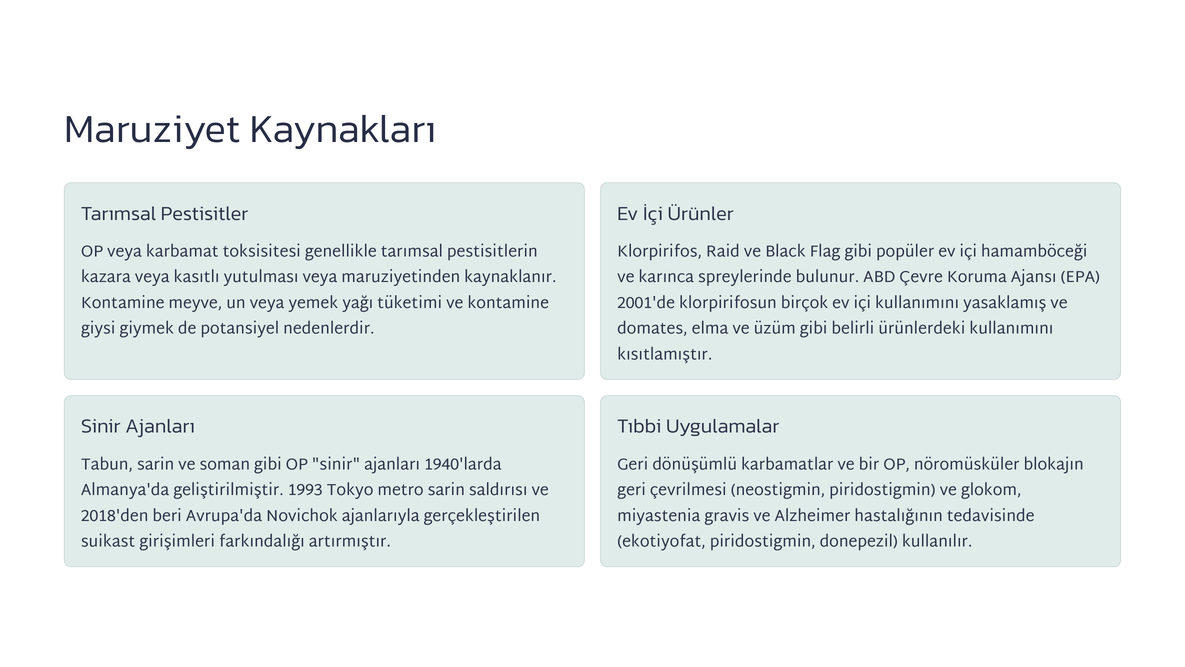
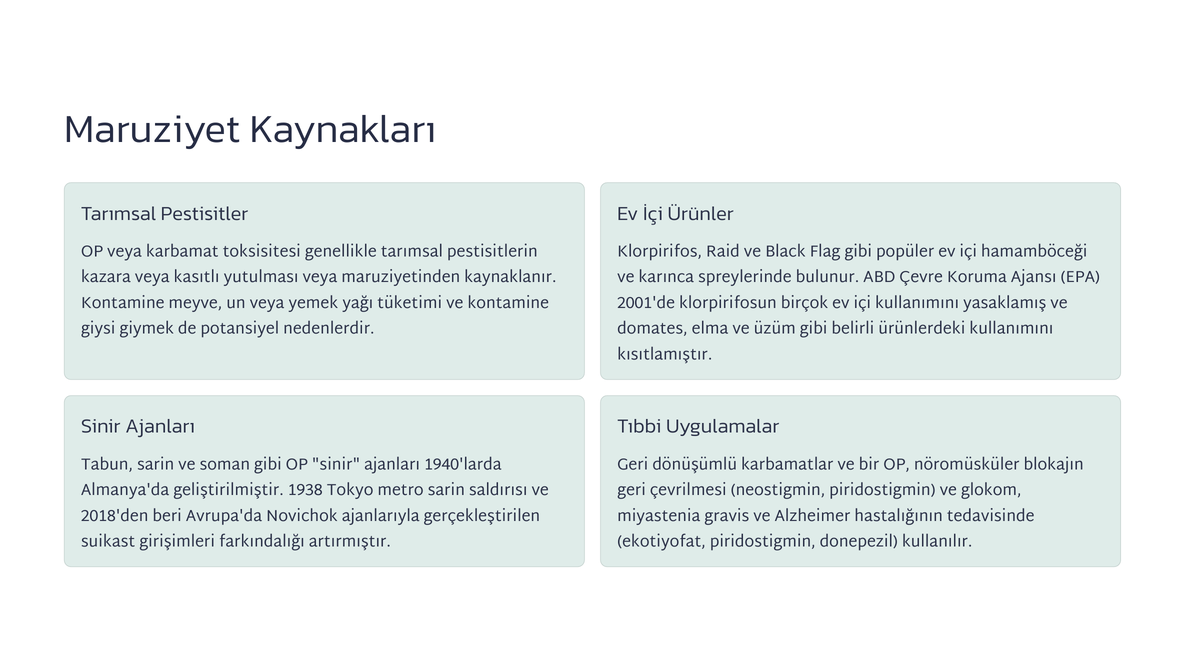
1993: 1993 -> 1938
